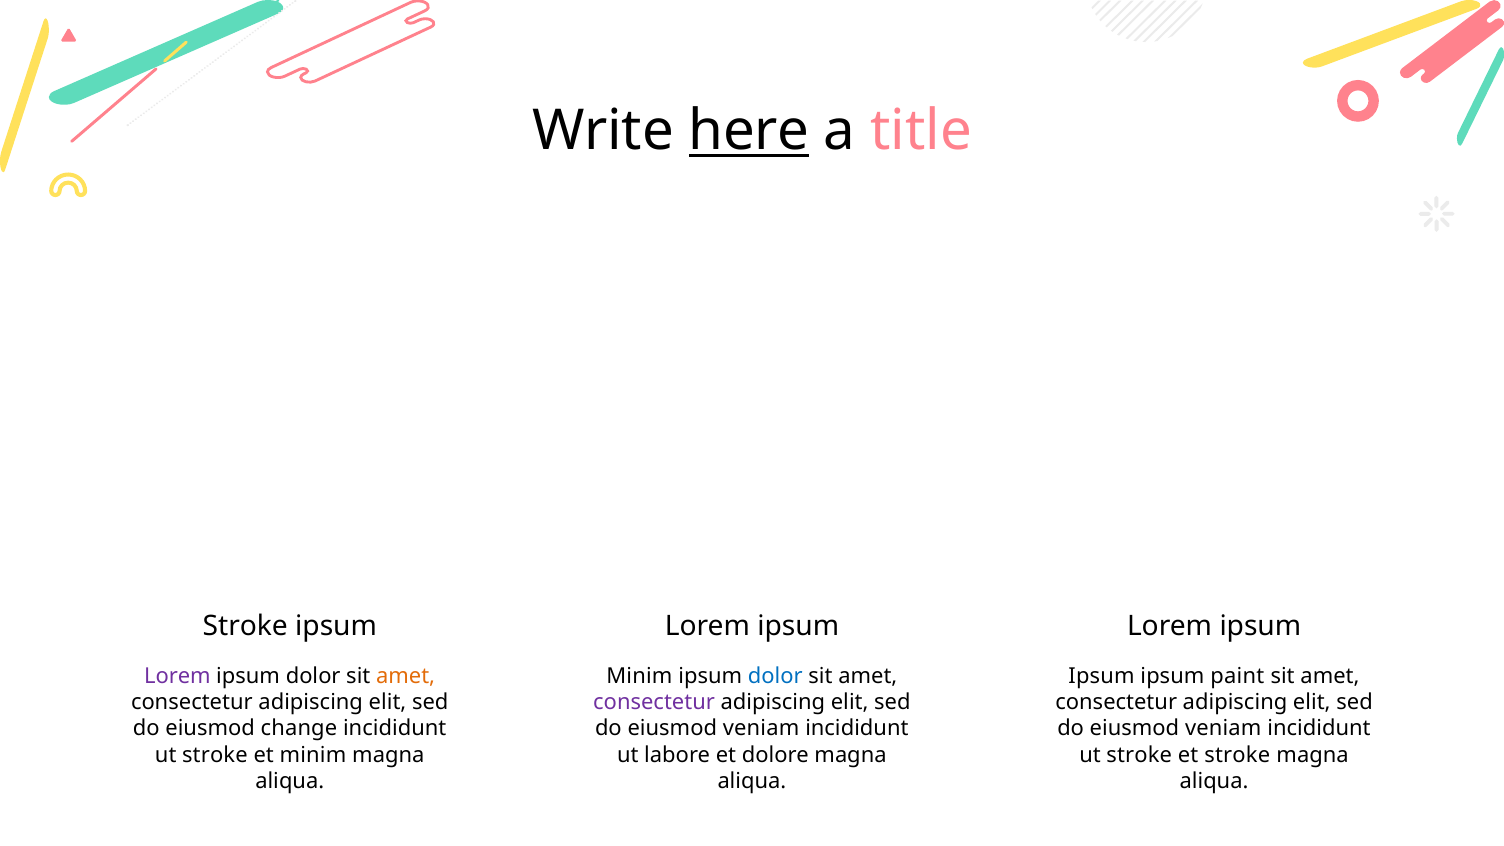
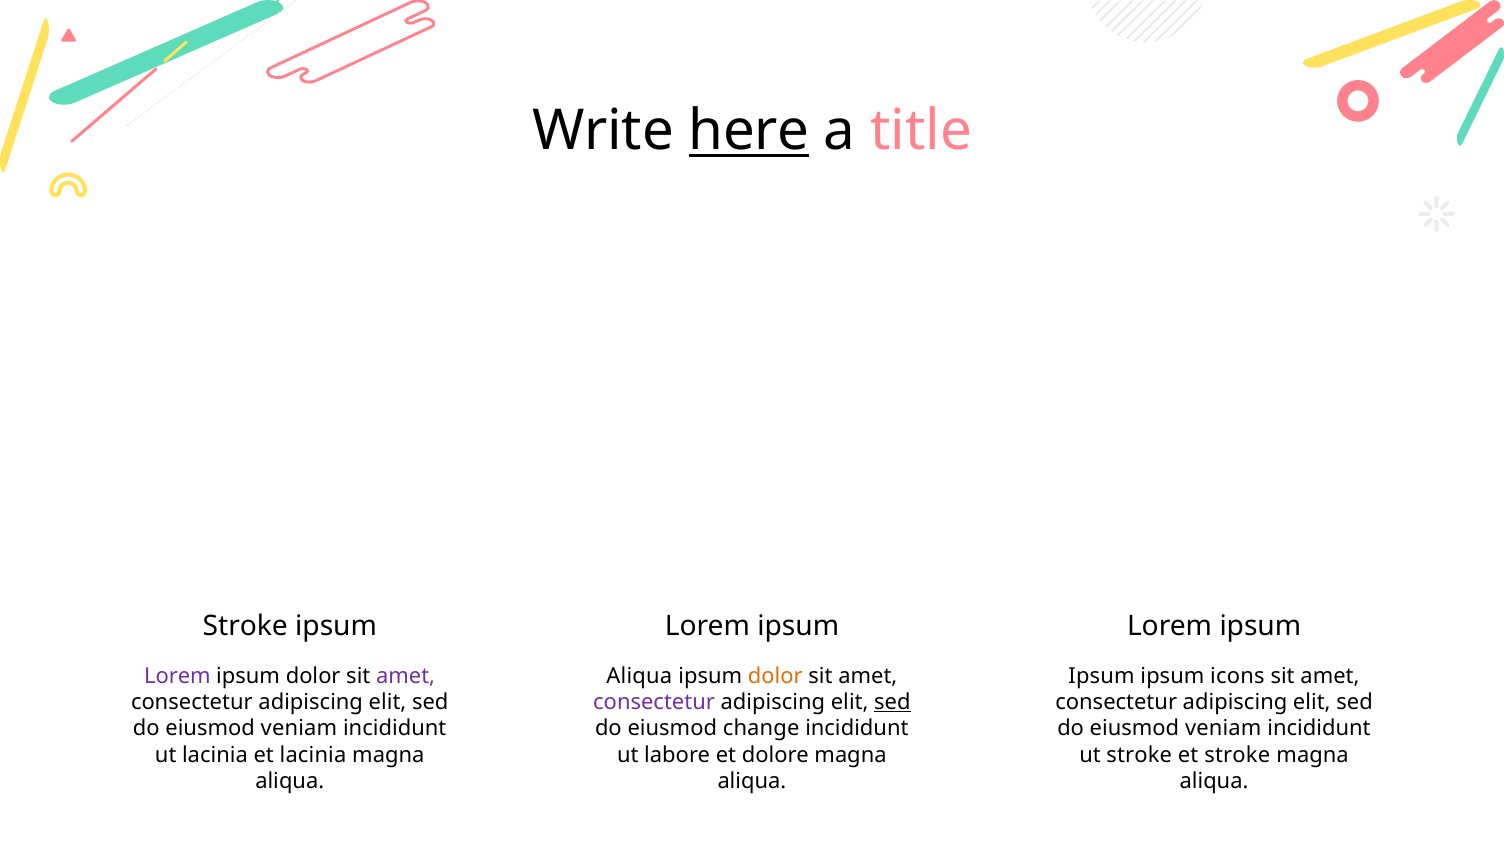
amet at (406, 676) colour: orange -> purple
Minim at (639, 676): Minim -> Aliqua
dolor at (775, 676) colour: blue -> orange
paint: paint -> icons
sed at (892, 702) underline: none -> present
change at (299, 729): change -> veniam
veniam at (761, 729): veniam -> change
stroke at (215, 755): stroke -> lacinia
et minim: minim -> lacinia
